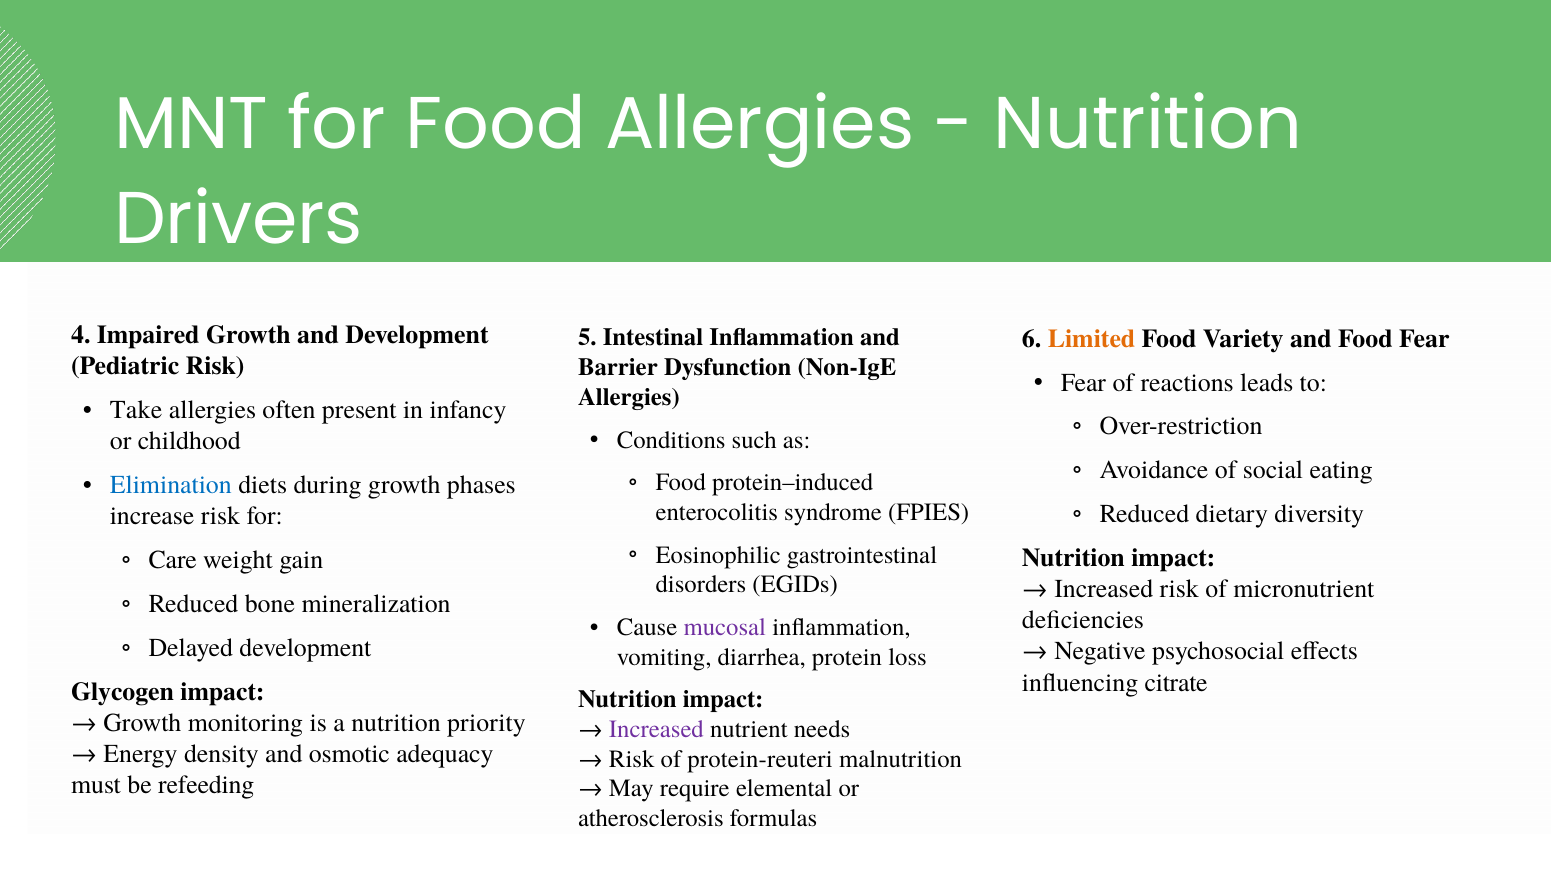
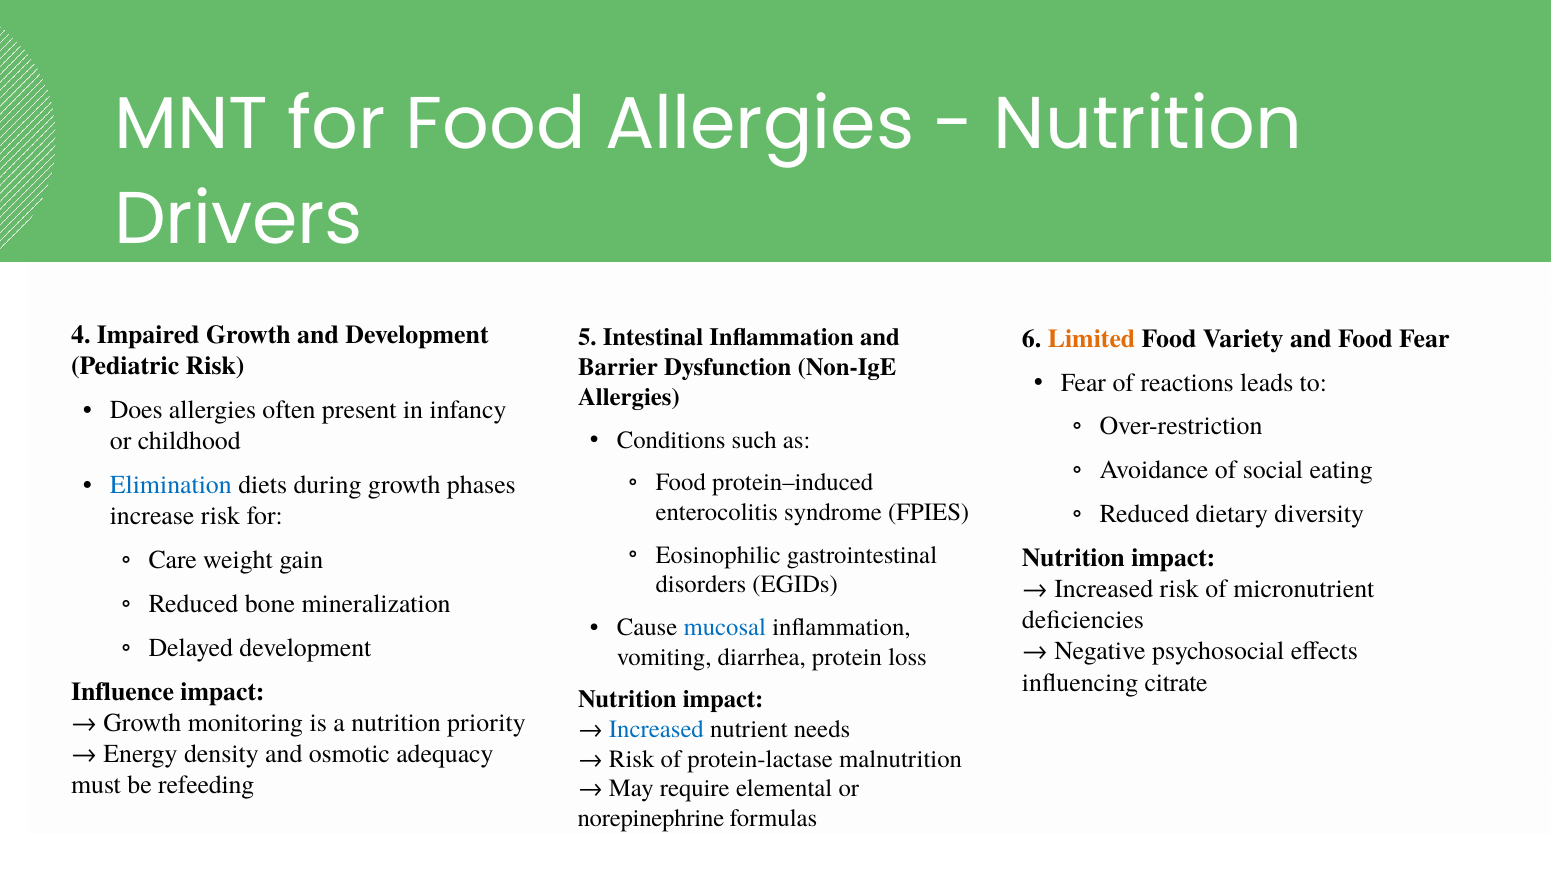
Take: Take -> Does
mucosal colour: purple -> blue
Glycogen: Glycogen -> Influence
Increased at (656, 729) colour: purple -> blue
protein-reuteri: protein-reuteri -> protein-lactase
atherosclerosis: atherosclerosis -> norepinephrine
